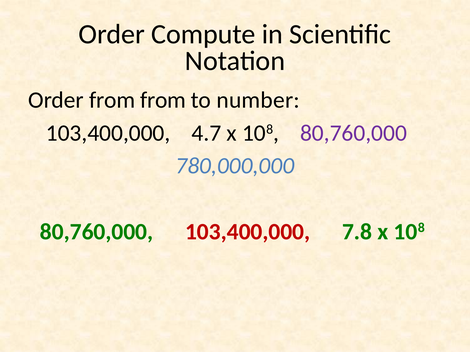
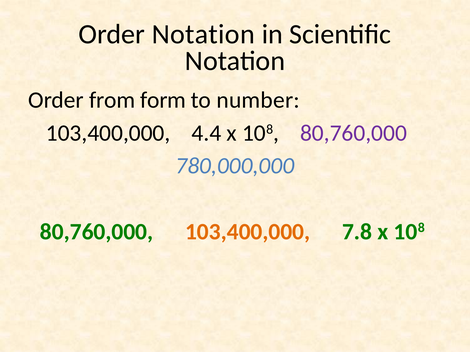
Order Compute: Compute -> Notation
from from: from -> form
4.7: 4.7 -> 4.4
103,400,000 at (248, 232) colour: red -> orange
